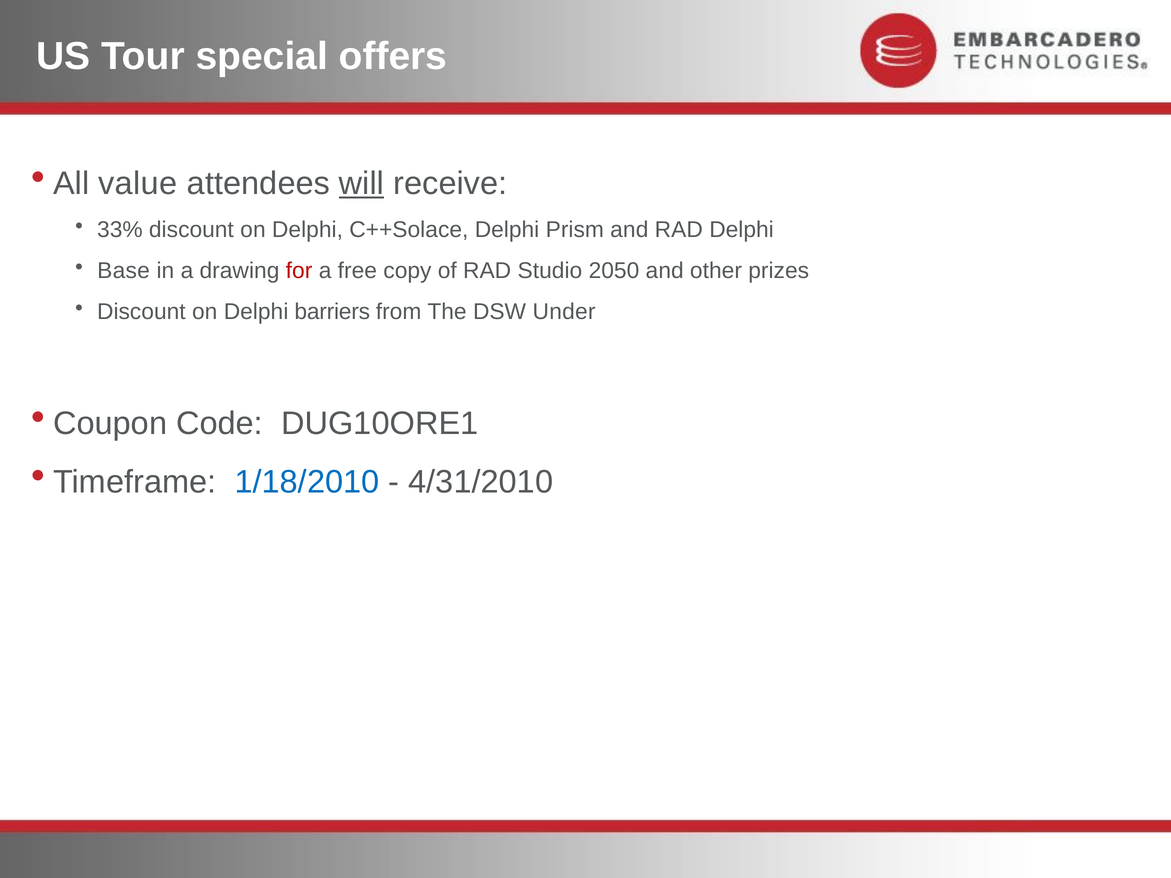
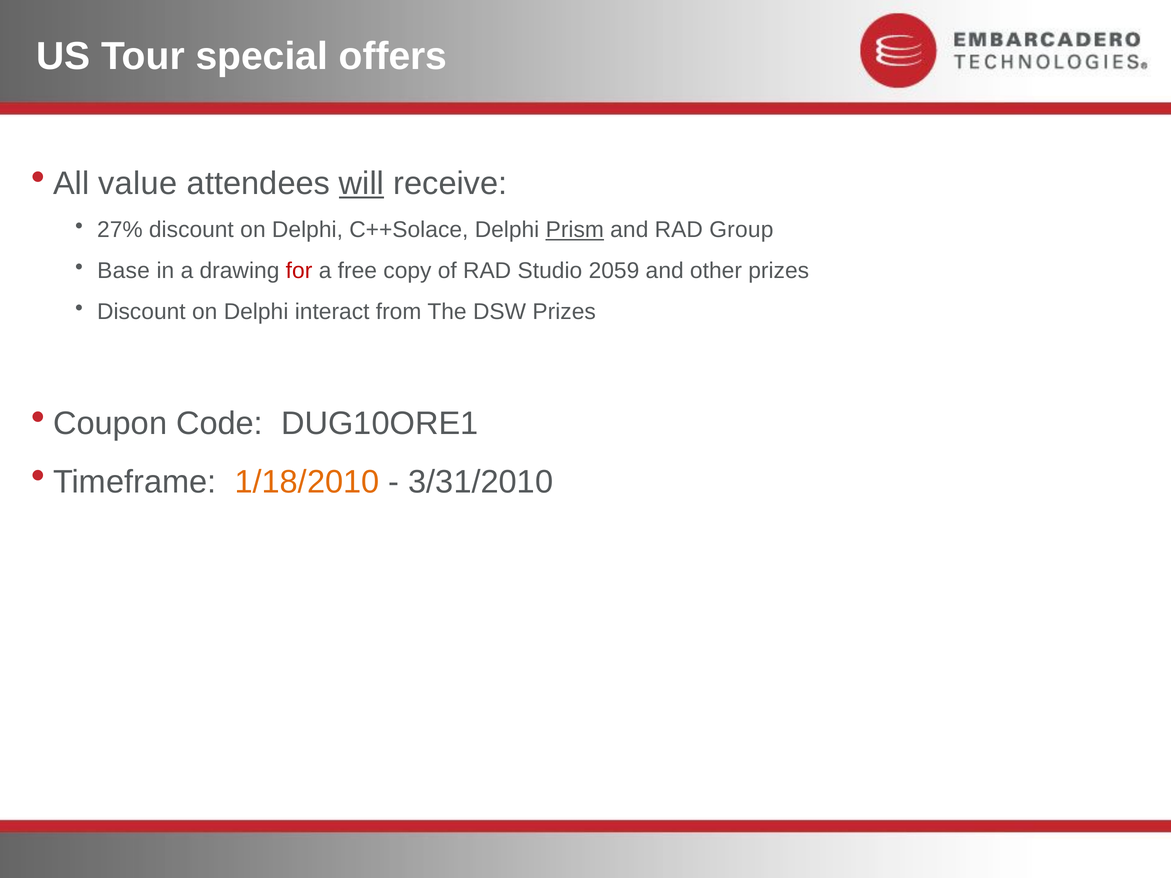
33%: 33% -> 27%
Prism underline: none -> present
RAD Delphi: Delphi -> Group
2050: 2050 -> 2059
barriers: barriers -> interact
DSW Under: Under -> Prizes
1/18/2010 colour: blue -> orange
4/31/2010: 4/31/2010 -> 3/31/2010
